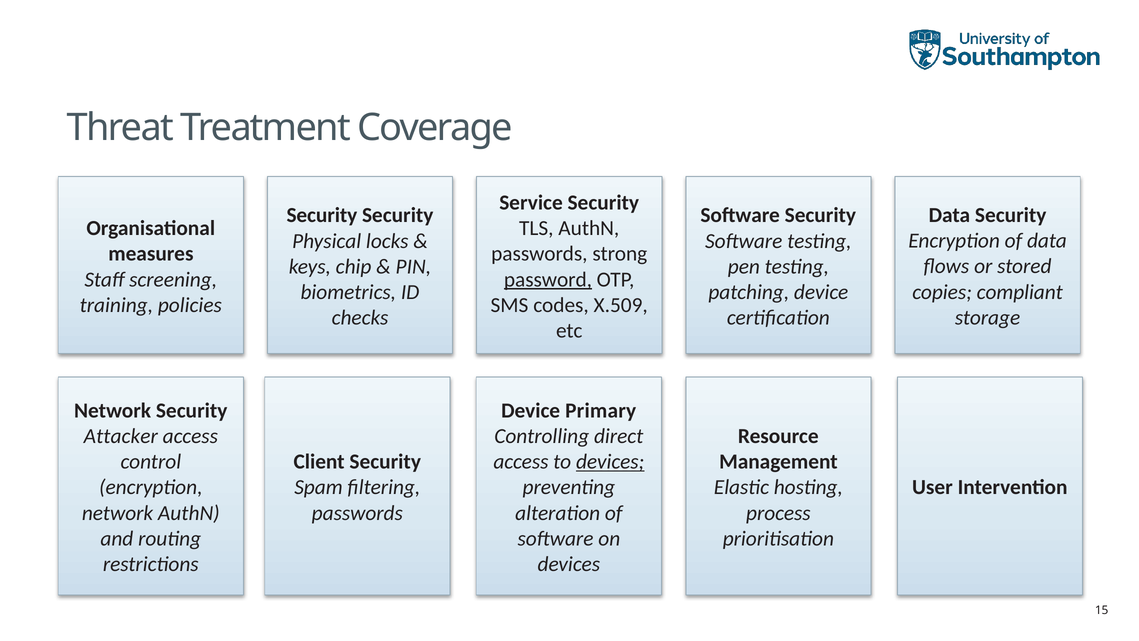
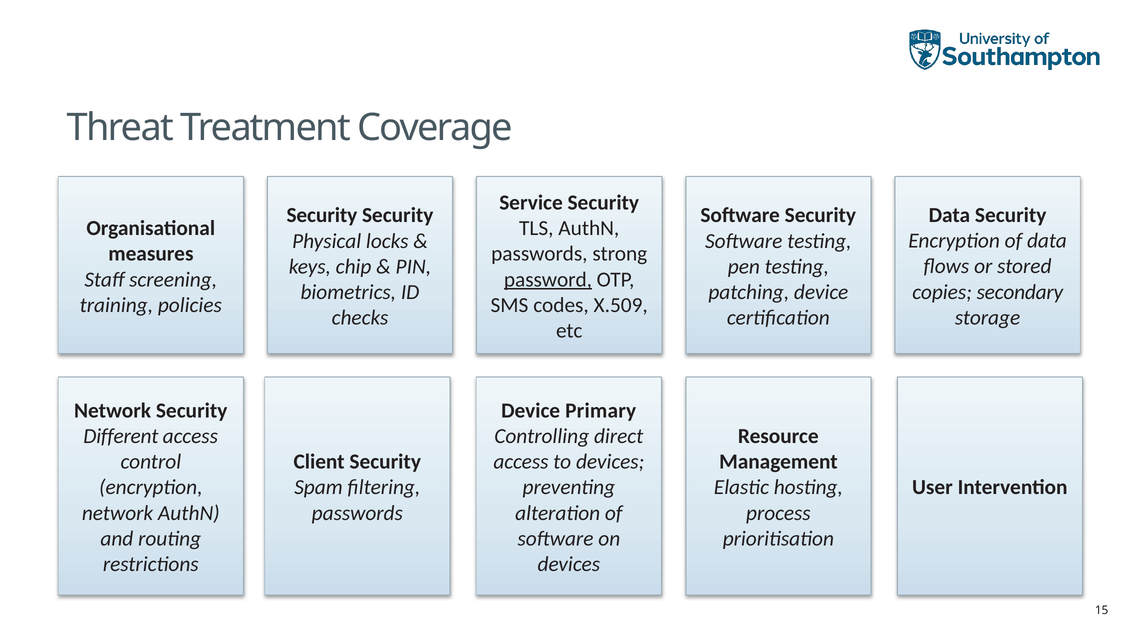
compliant: compliant -> secondary
Attacker: Attacker -> Different
devices at (610, 462) underline: present -> none
